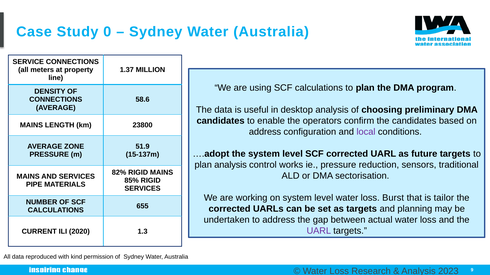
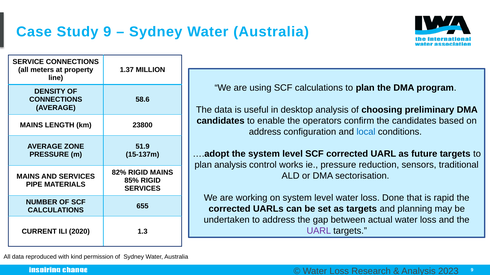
Study 0: 0 -> 9
local colour: purple -> blue
Burst: Burst -> Done
tailor: tailor -> rapid
